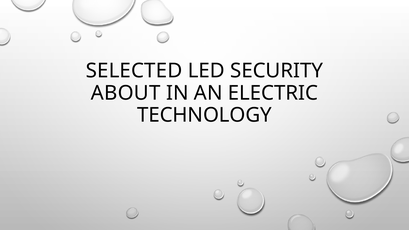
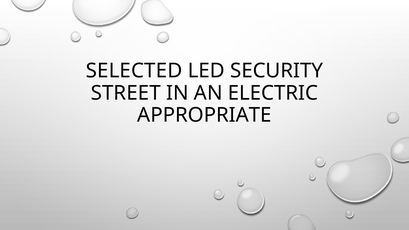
ABOUT: ABOUT -> STREET
TECHNOLOGY: TECHNOLOGY -> APPROPRIATE
